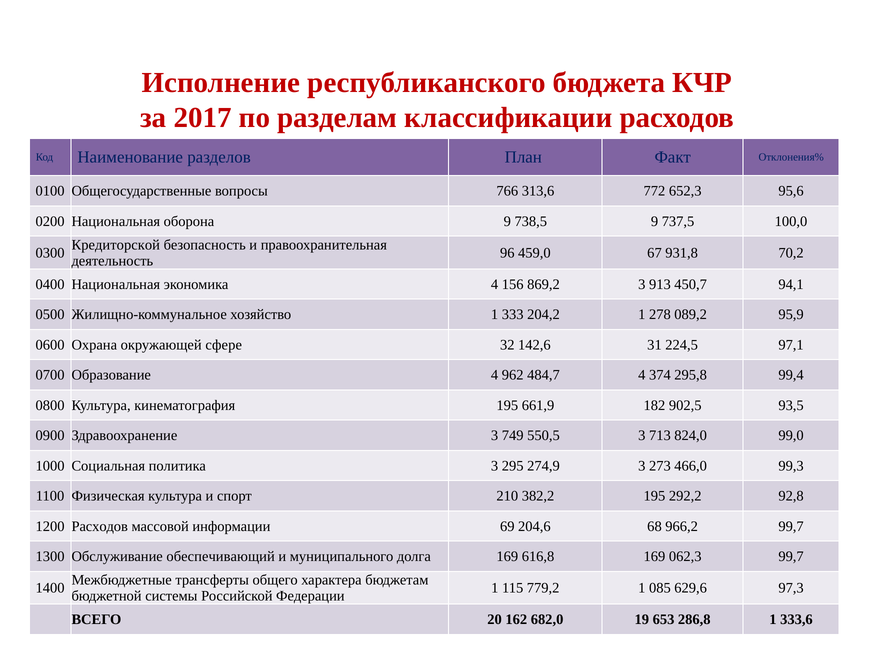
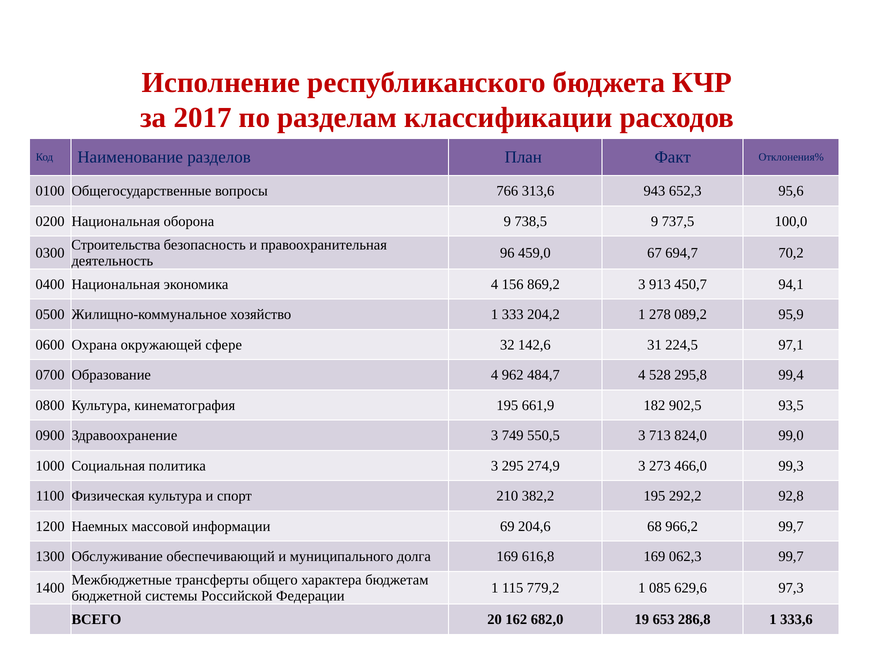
772: 772 -> 943
Кредиторской: Кредиторской -> Строительства
931,8: 931,8 -> 694,7
374: 374 -> 528
1200 Расходов: Расходов -> Наемных
